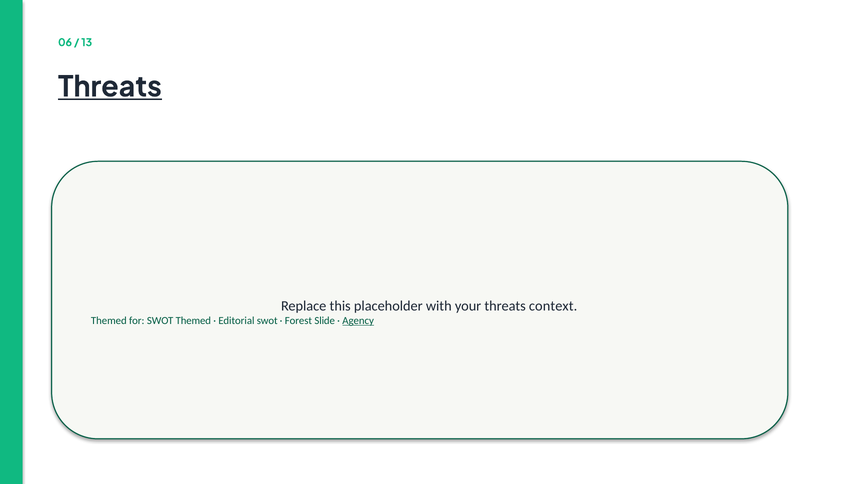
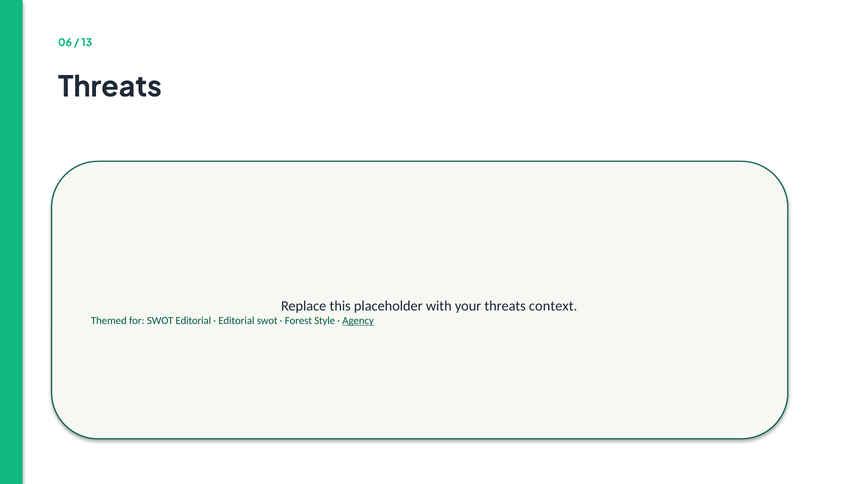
Threats at (110, 87) underline: present -> none
SWOT Themed: Themed -> Editorial
Slide: Slide -> Style
